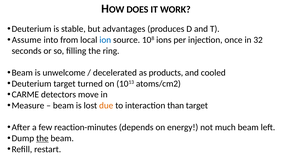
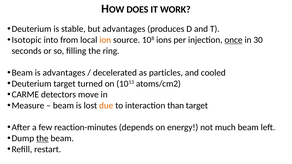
Assume: Assume -> Isotopic
ion colour: blue -> orange
once underline: none -> present
32: 32 -> 30
is unwelcome: unwelcome -> advantages
products: products -> particles
